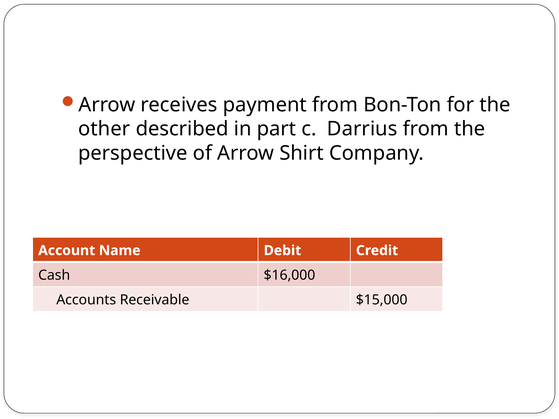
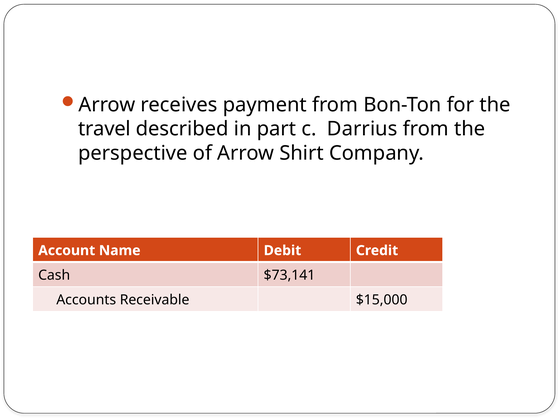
other: other -> travel
$16,000: $16,000 -> $73,141
